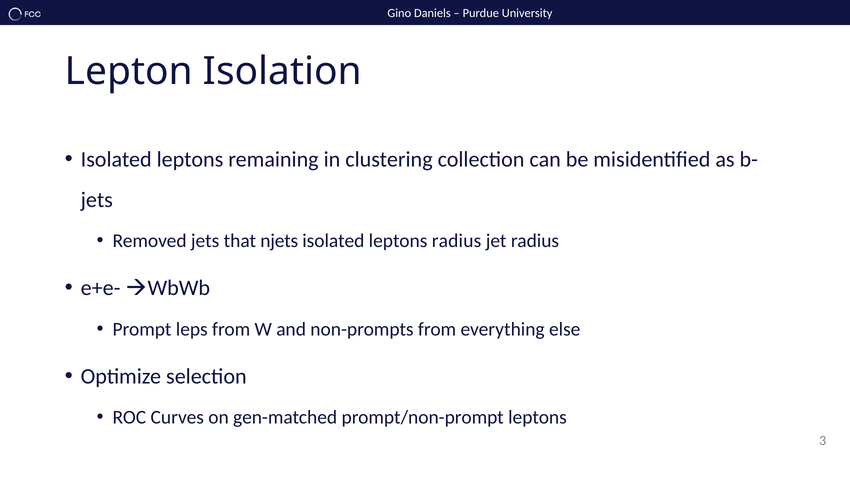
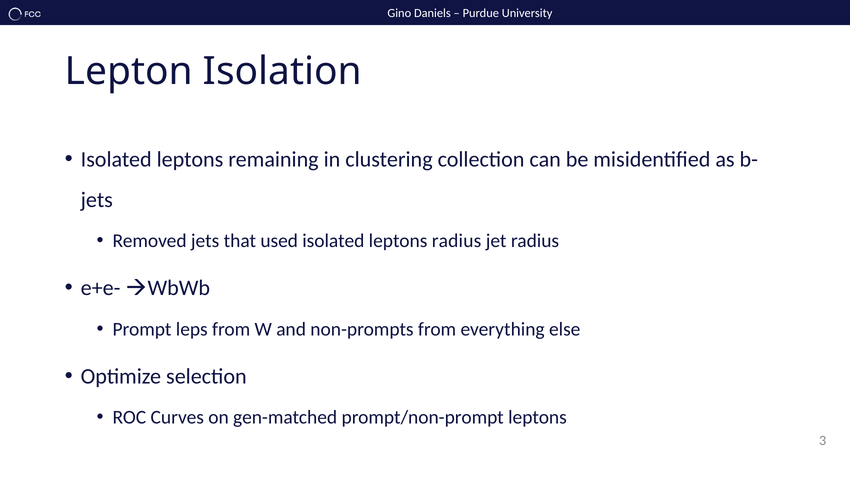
njets: njets -> used
